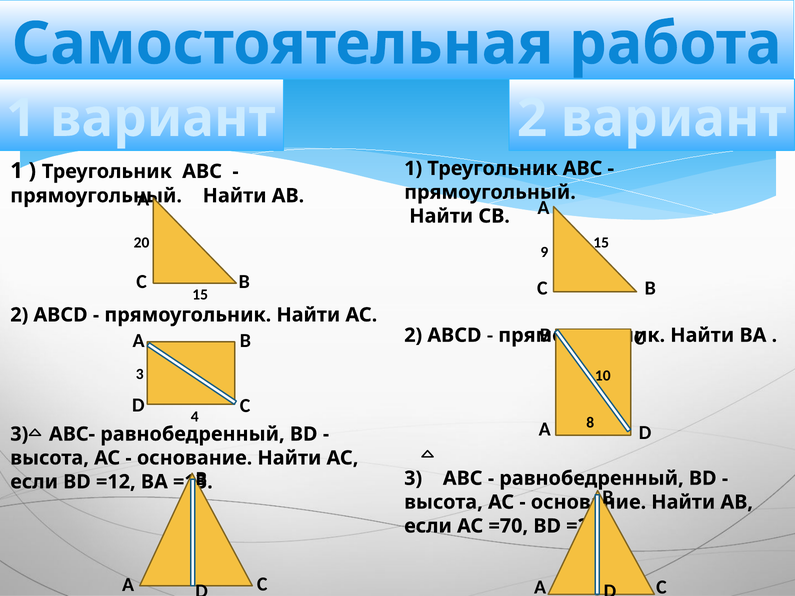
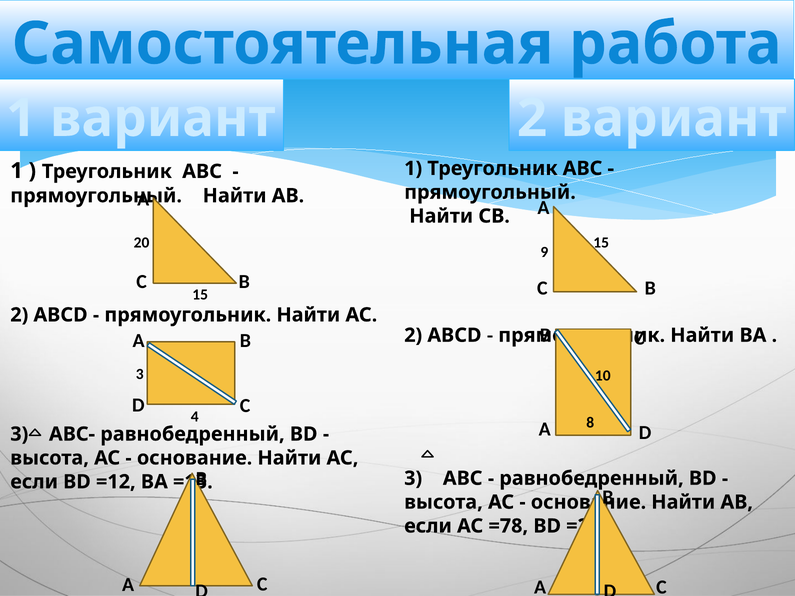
=70: =70 -> =78
